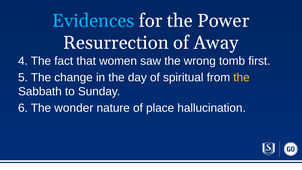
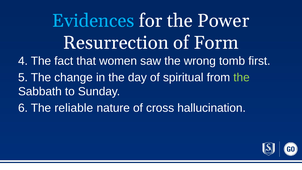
Away: Away -> Form
the at (242, 77) colour: yellow -> light green
wonder: wonder -> reliable
place: place -> cross
